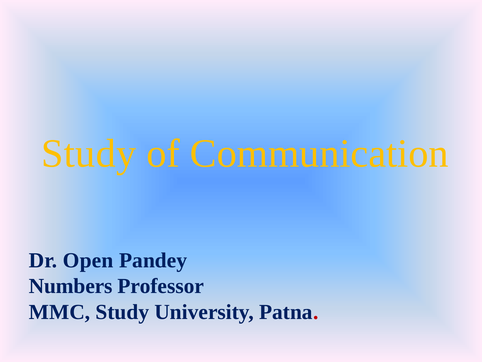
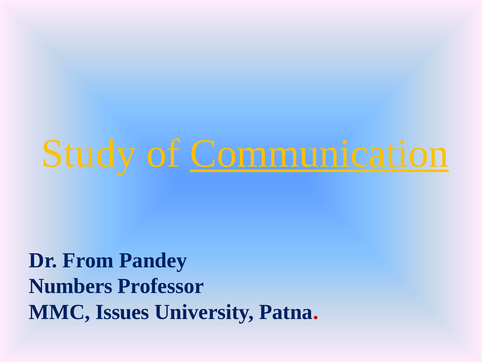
Communication underline: none -> present
Open: Open -> From
MMC Study: Study -> Issues
